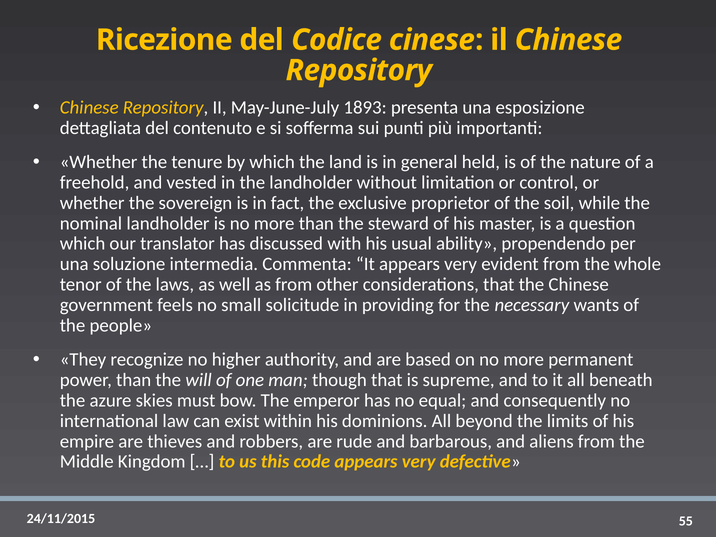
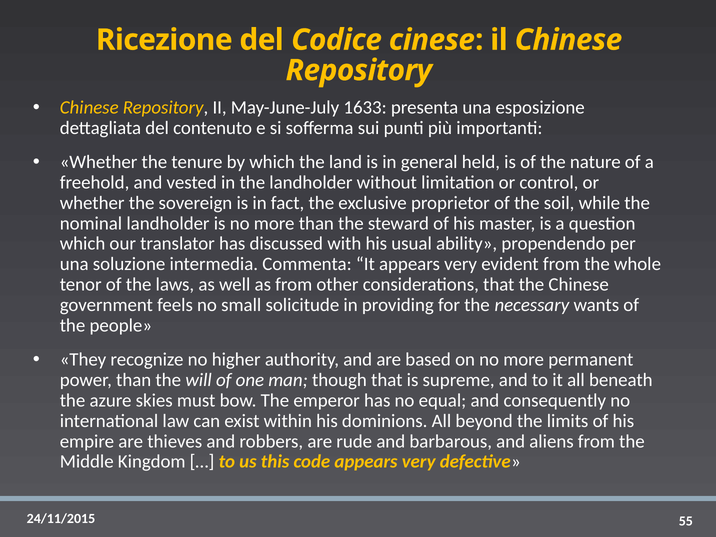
1893: 1893 -> 1633
